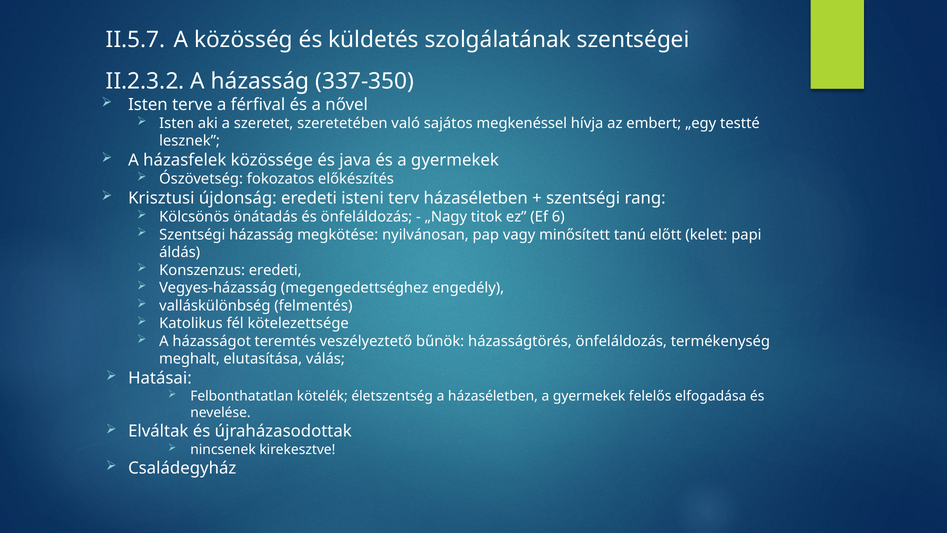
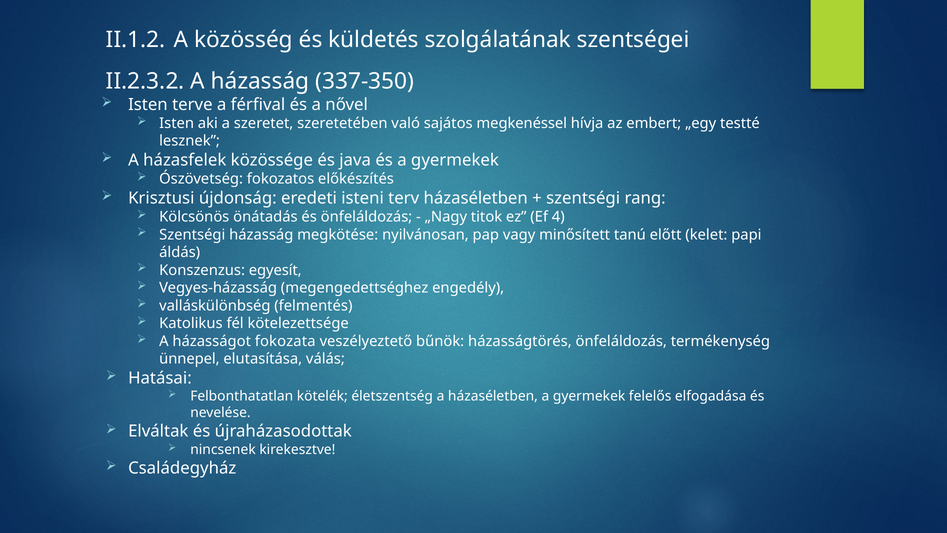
II.5.7: II.5.7 -> II.1.2
6: 6 -> 4
Konszenzus eredeti: eredeti -> egyesít
teremtés: teremtés -> fokozata
meghalt: meghalt -> ünnepel
